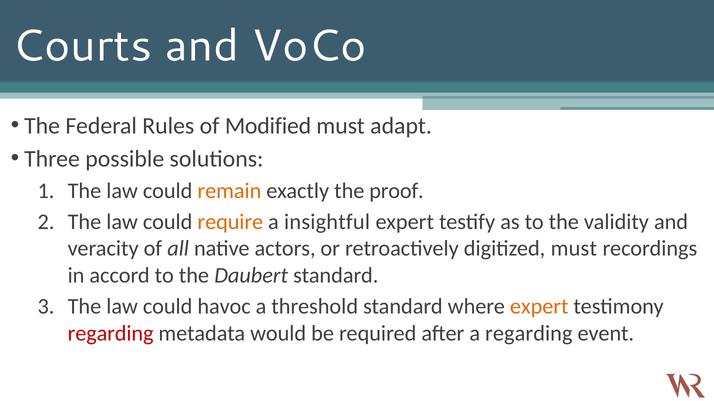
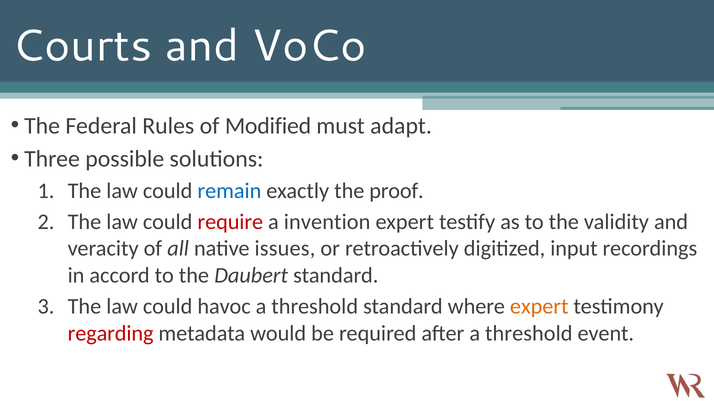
remain colour: orange -> blue
require colour: orange -> red
insightful: insightful -> invention
actors: actors -> issues
digitized must: must -> input
after a regarding: regarding -> threshold
